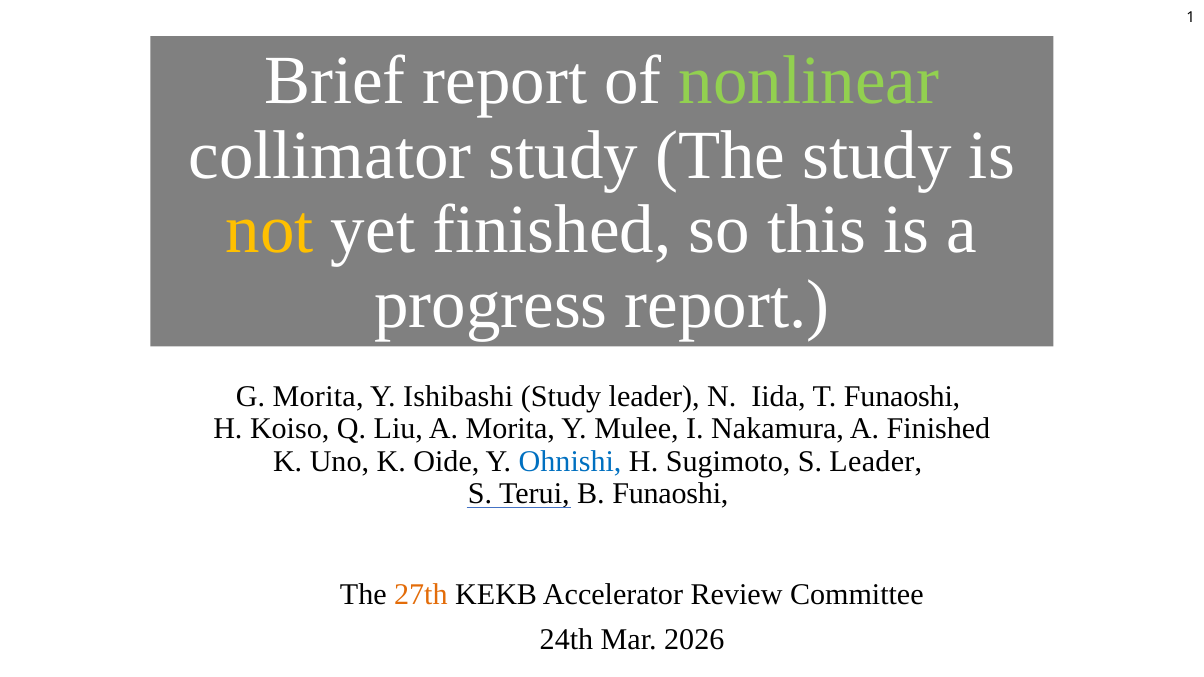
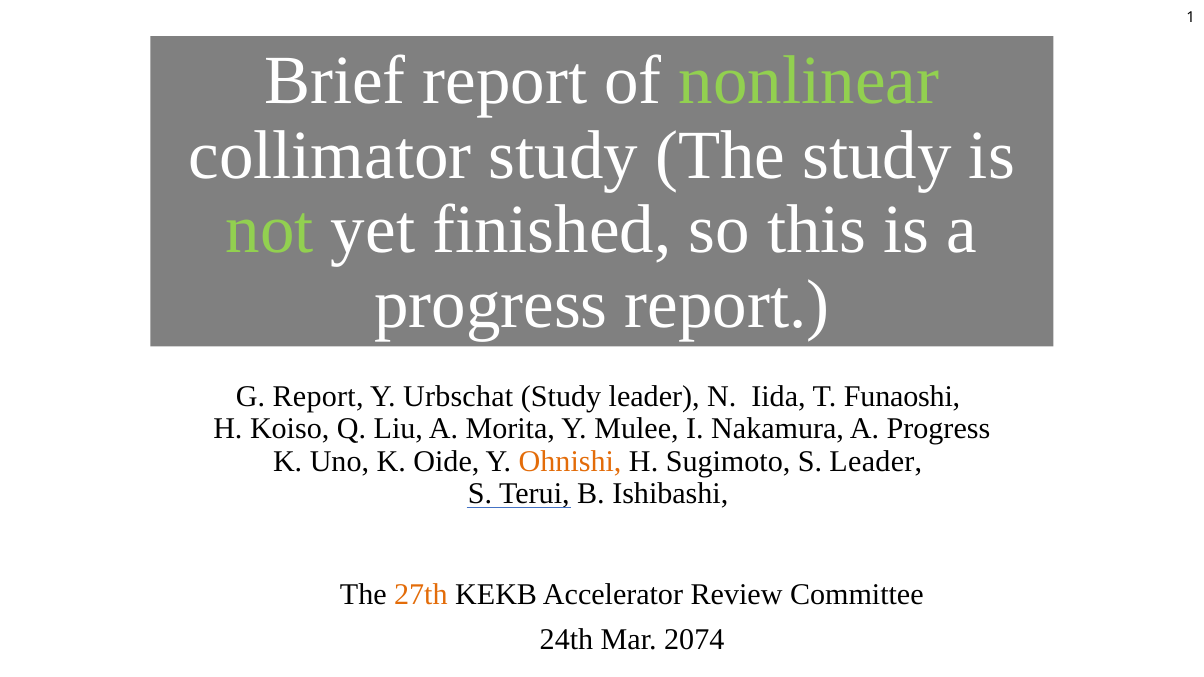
not colour: yellow -> light green
G Morita: Morita -> Report
Ishibashi: Ishibashi -> Urbschat
Nakamura A Finished: Finished -> Progress
Ohnishi colour: blue -> orange
B Funaoshi: Funaoshi -> Ishibashi
2026: 2026 -> 2074
